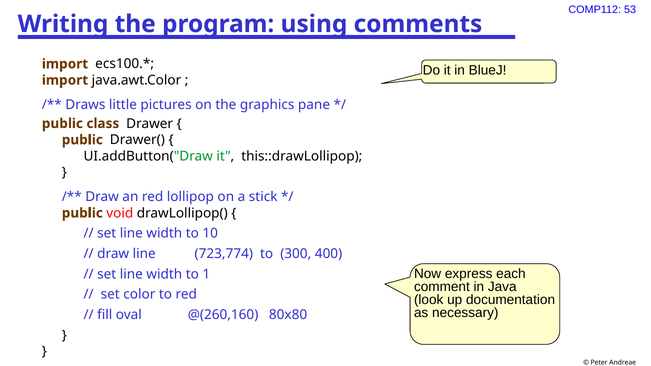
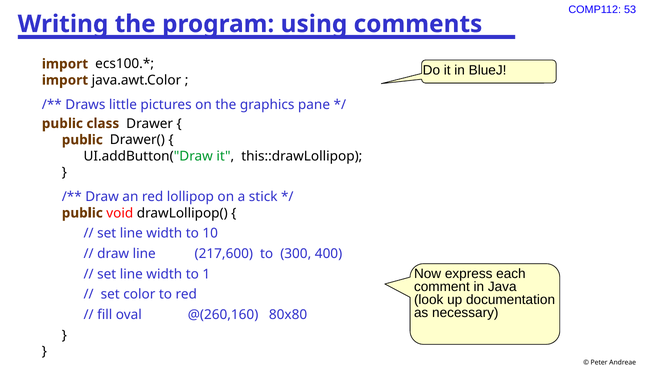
723,774: 723,774 -> 217,600
